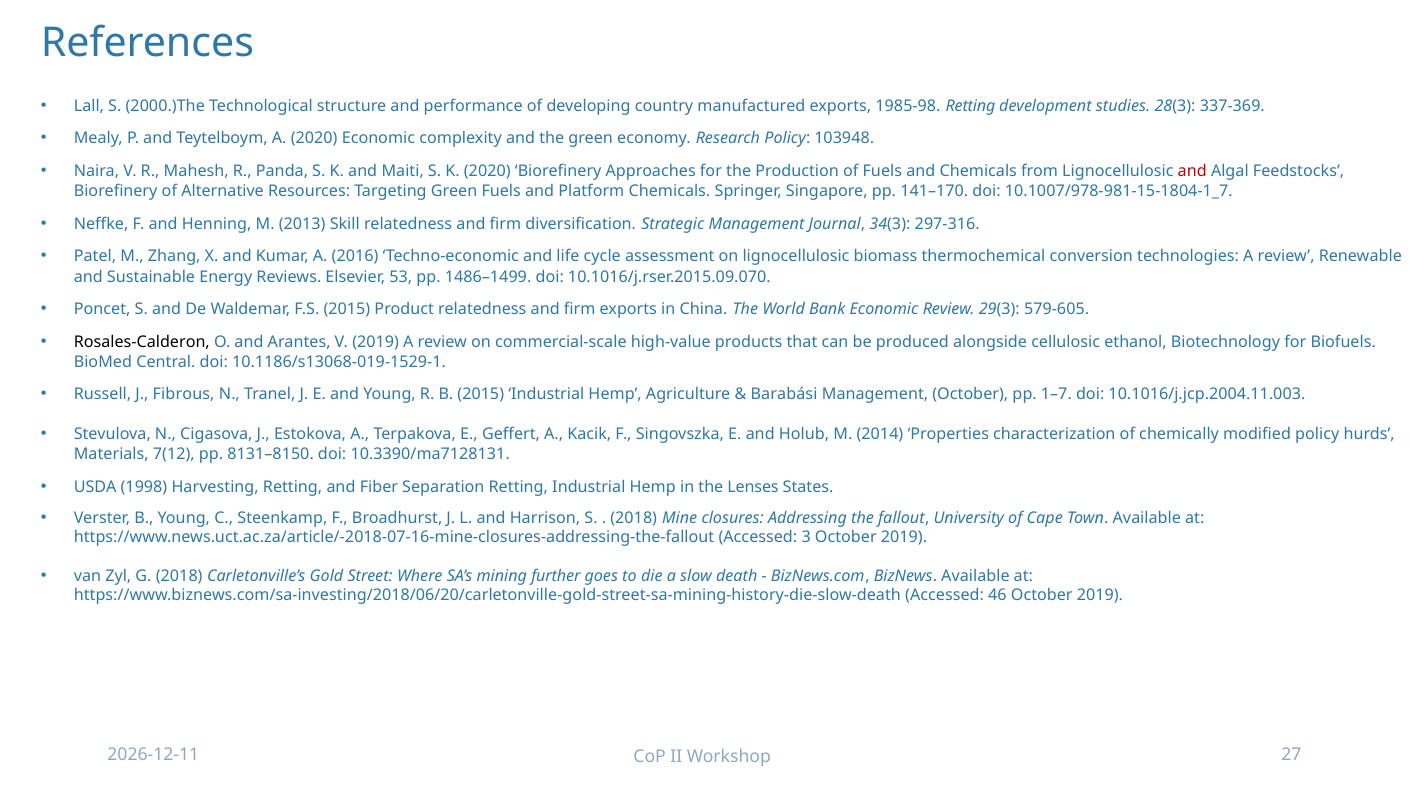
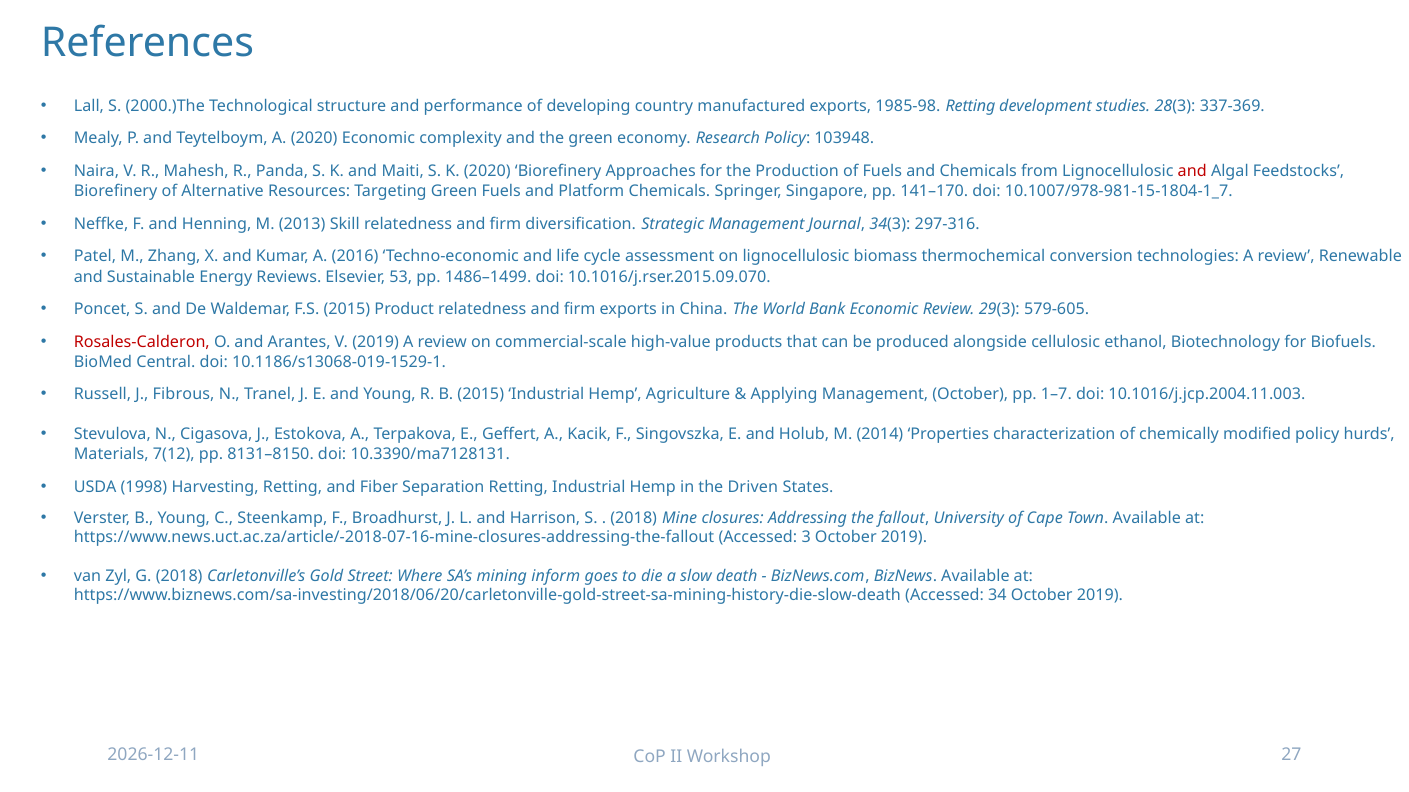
Rosales-Calderon colour: black -> red
Barabási: Barabási -> Applying
Lenses: Lenses -> Driven
further: further -> inform
46: 46 -> 34
